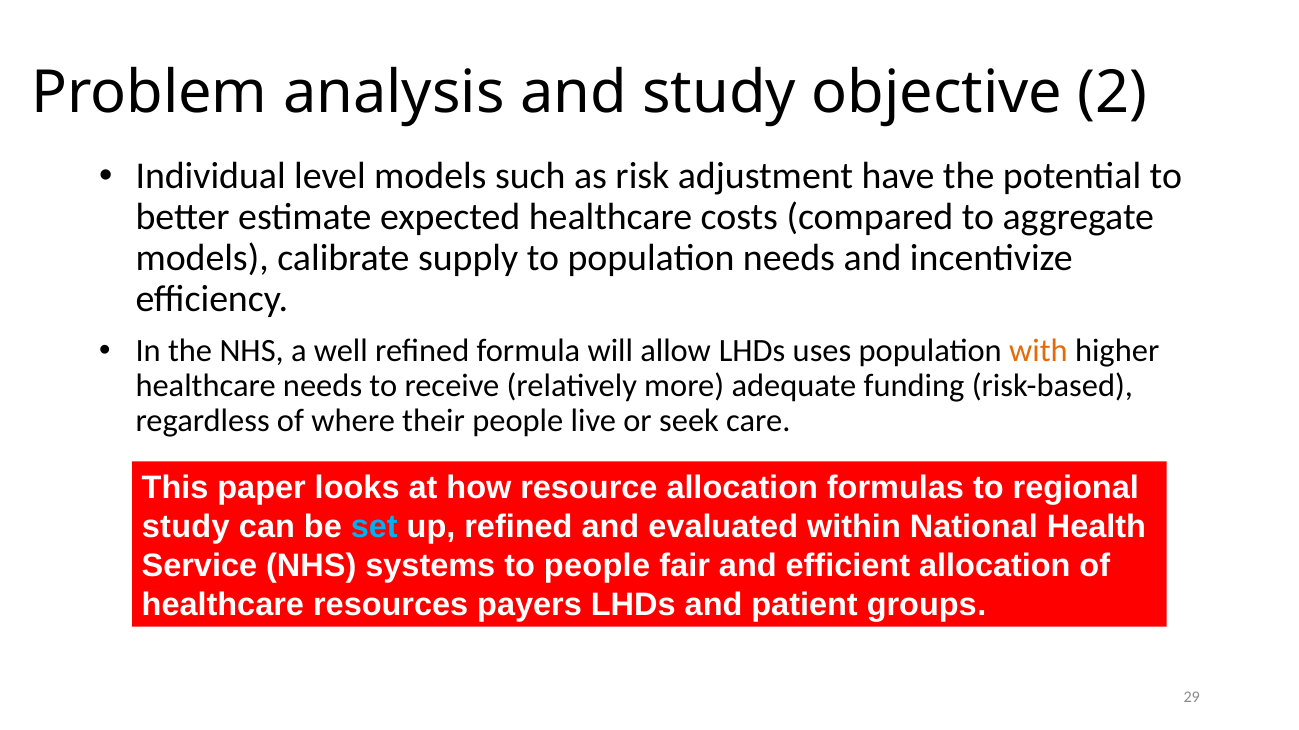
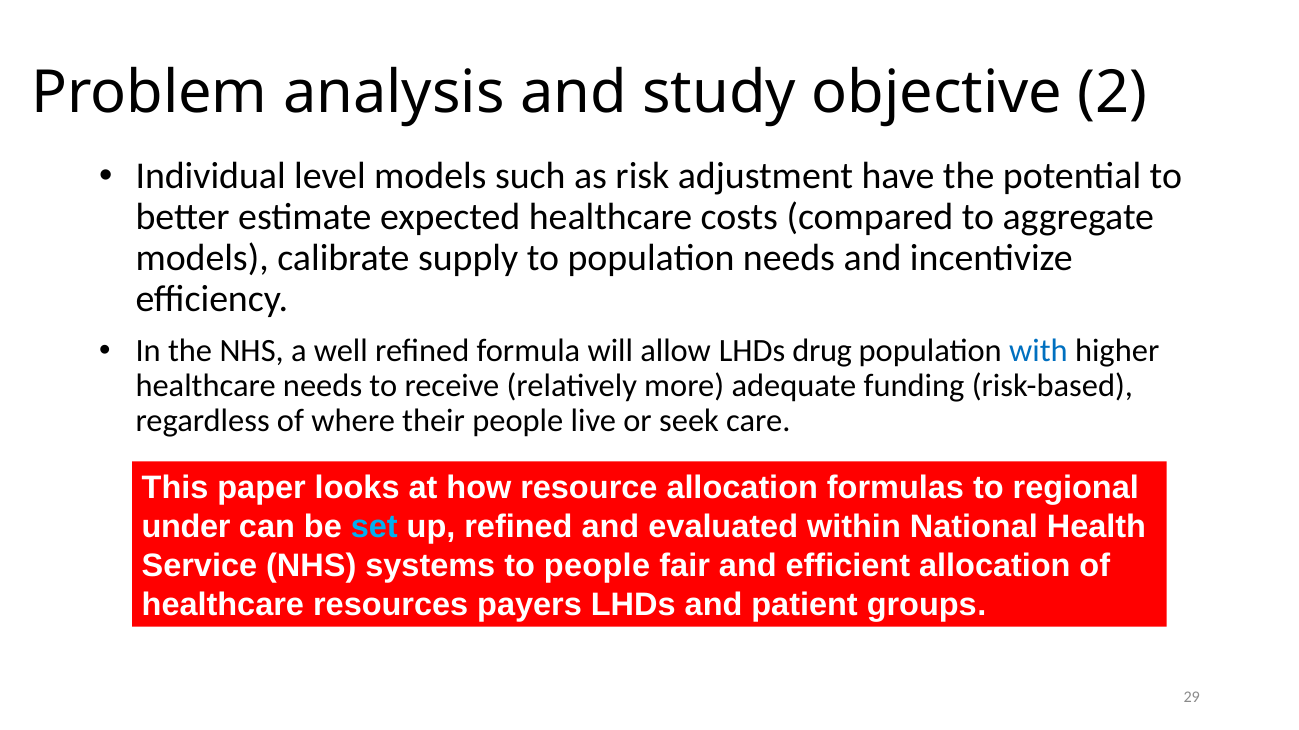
uses: uses -> drug
with colour: orange -> blue
study at (186, 527): study -> under
